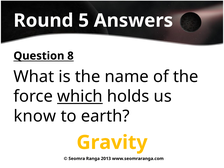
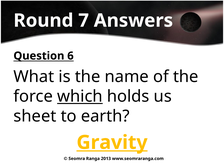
5: 5 -> 7
8: 8 -> 6
know: know -> sheet
Gravity underline: none -> present
